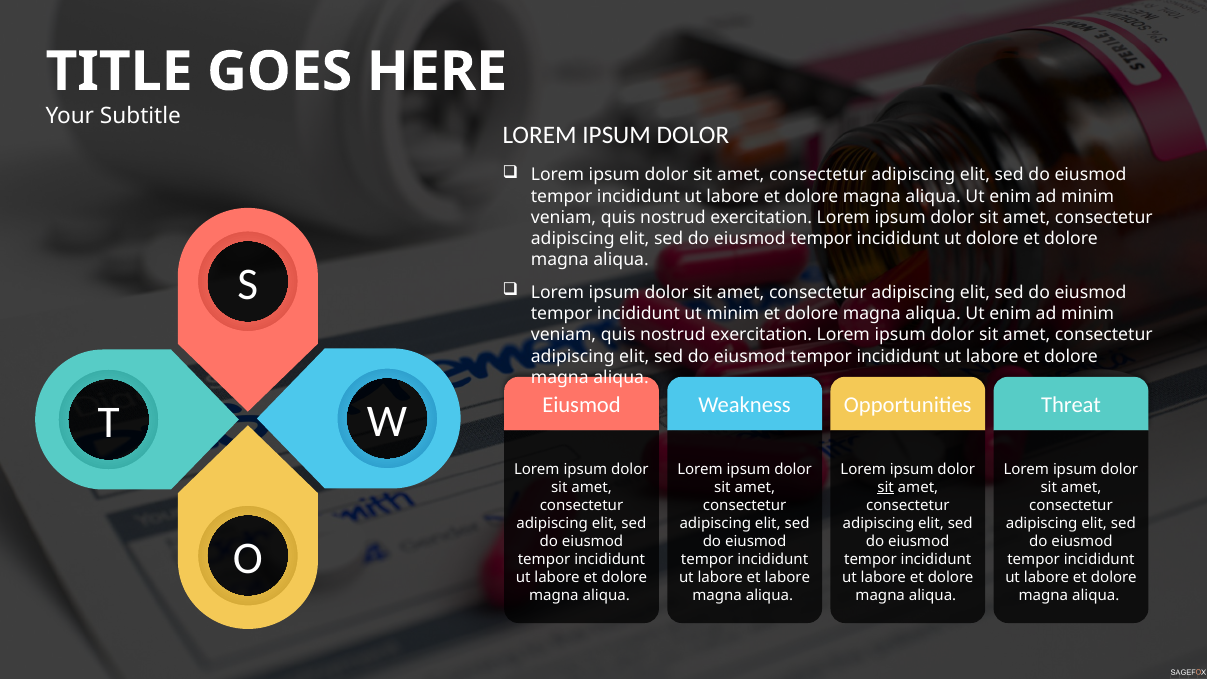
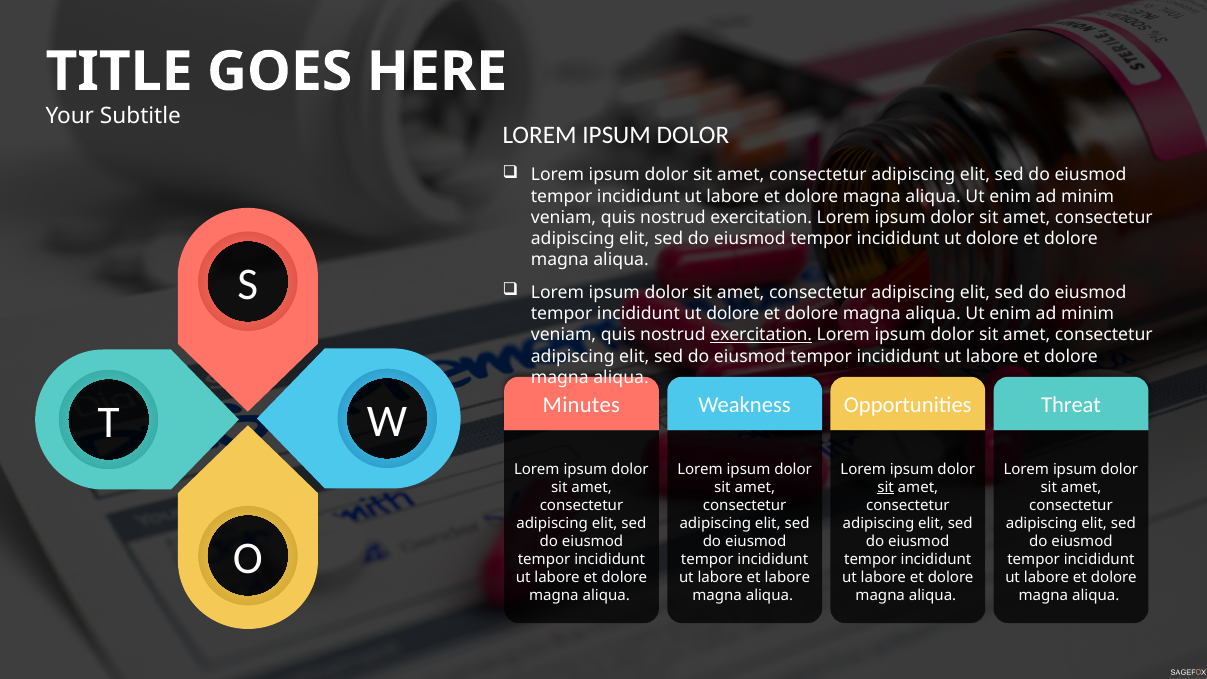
minim at (733, 314): minim -> dolore
exercitation at (761, 335) underline: none -> present
Eiusmod at (582, 405): Eiusmod -> Minutes
